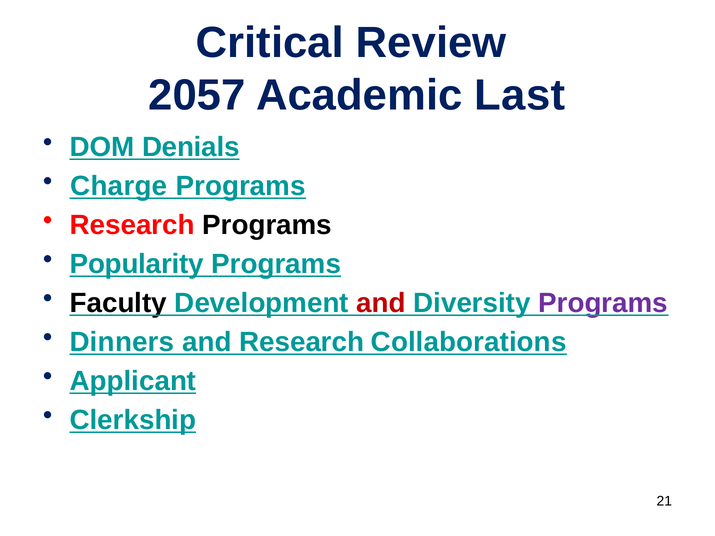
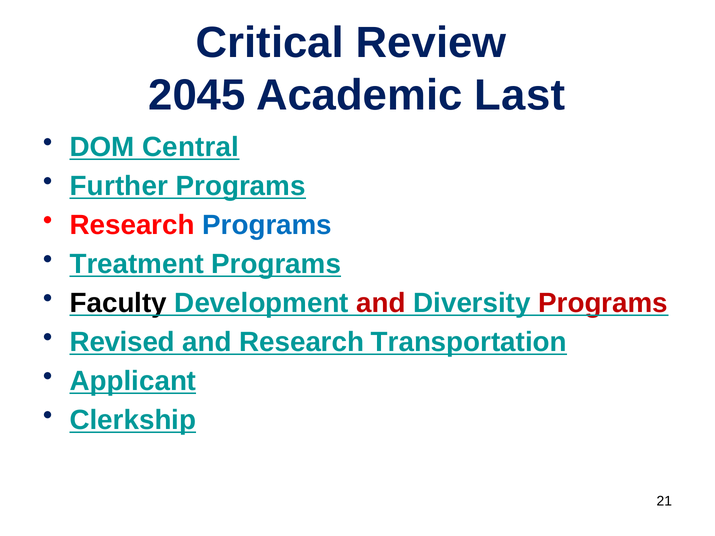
2057: 2057 -> 2045
Denials: Denials -> Central
Charge: Charge -> Further
Programs at (267, 225) colour: black -> blue
Popularity: Popularity -> Treatment
Programs at (603, 303) colour: purple -> red
Dinners: Dinners -> Revised
Collaborations: Collaborations -> Transportation
